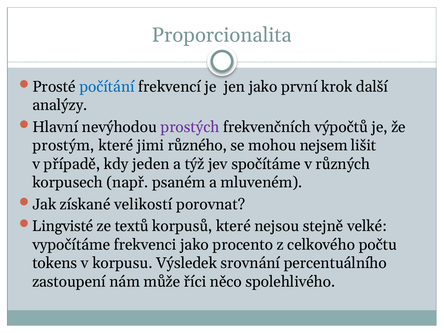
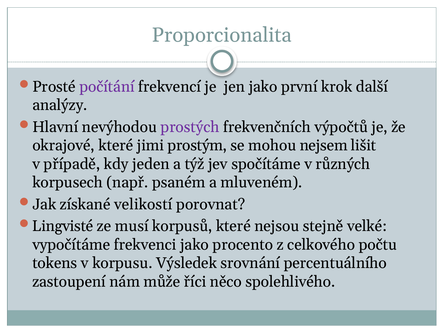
počítání colour: blue -> purple
prostým: prostým -> okrajové
různého: různého -> prostým
textů: textů -> musí
